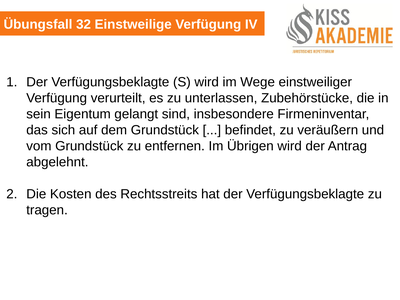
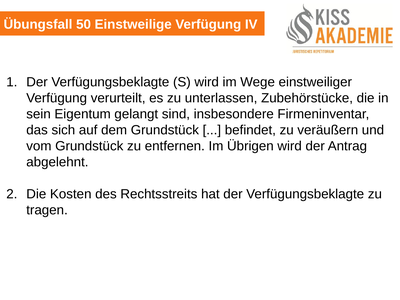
32: 32 -> 50
